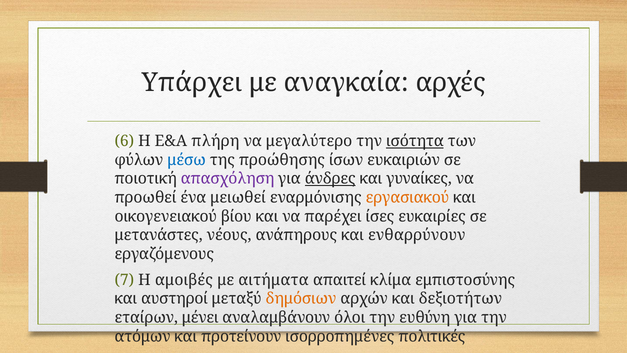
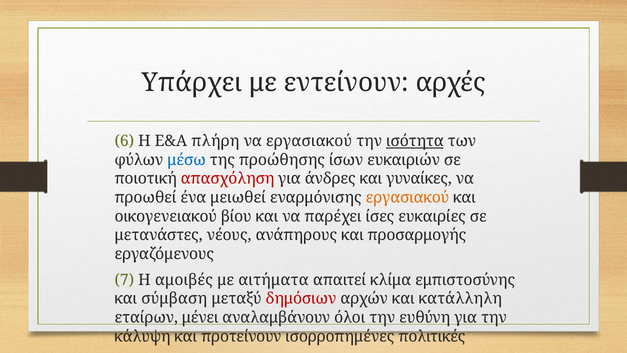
αναγκαία: αναγκαία -> εντείνουν
να μεγαλύτερο: μεγαλύτερο -> εργασιακού
απασχόληση colour: purple -> red
άνδρες underline: present -> none
ενθαρρύνουν: ενθαρρύνουν -> προσαρμογής
αυστηροί: αυστηροί -> σύμβαση
δημόσιων colour: orange -> red
δεξιοτήτων: δεξιοτήτων -> κατάλληλη
ατόμων: ατόμων -> κάλυψη
